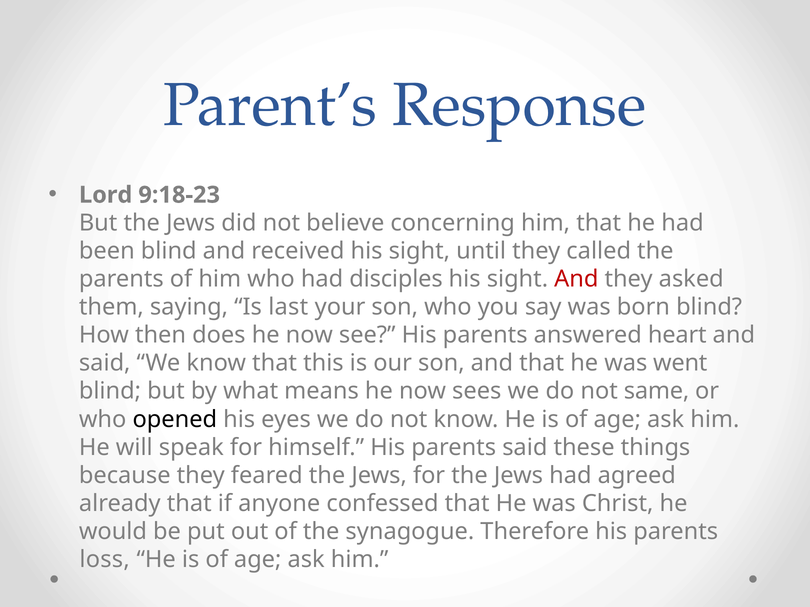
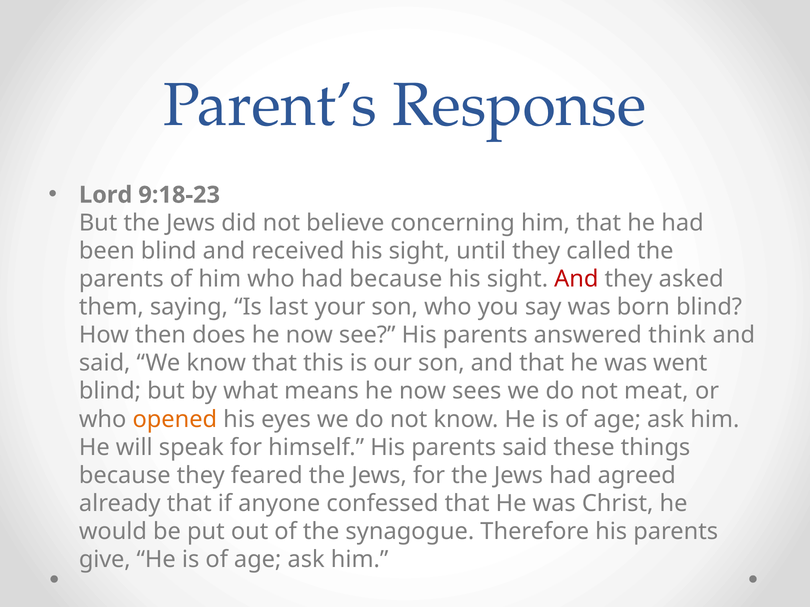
had disciples: disciples -> because
heart: heart -> think
same: same -> meat
opened colour: black -> orange
loss: loss -> give
